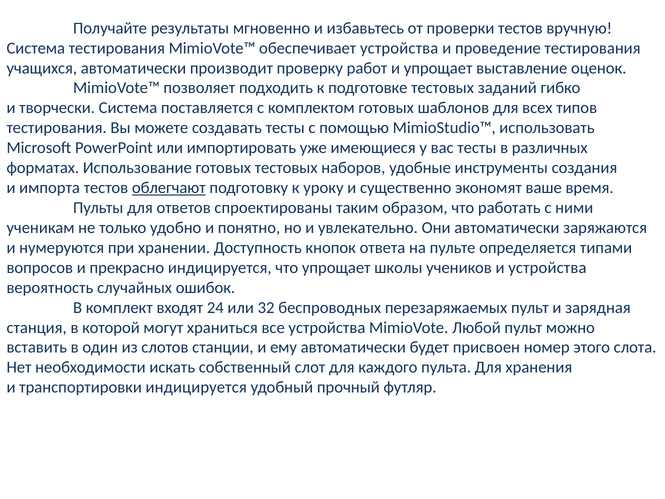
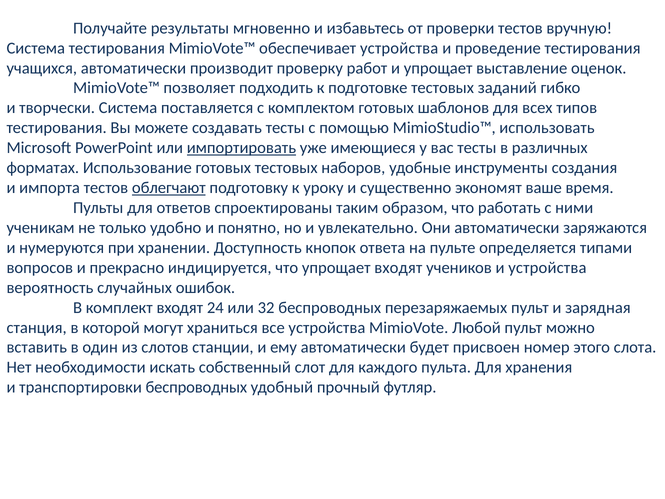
импортировать underline: none -> present
упрощает школы: школы -> входят
транспортировки индицируется: индицируется -> беспроводных
